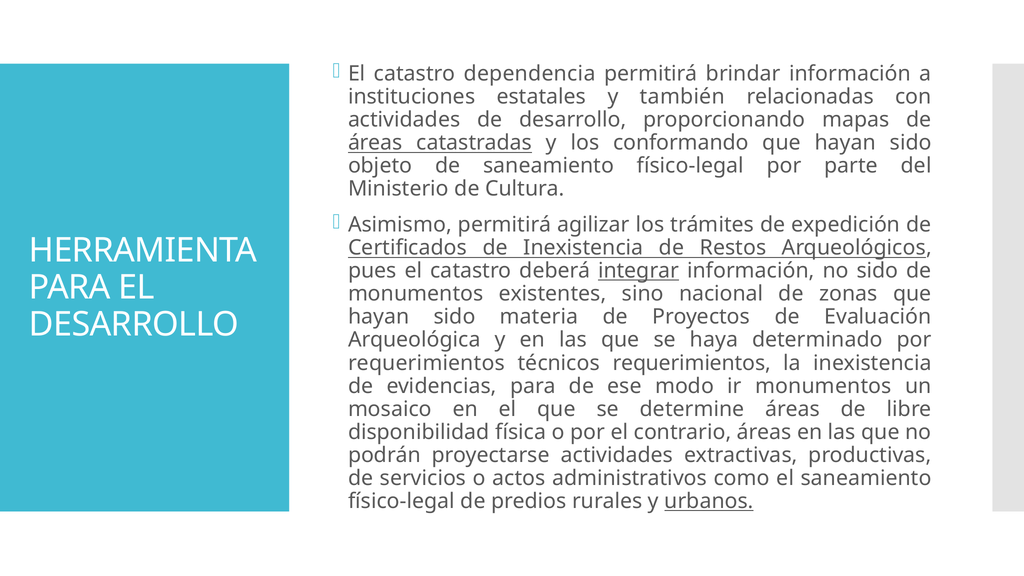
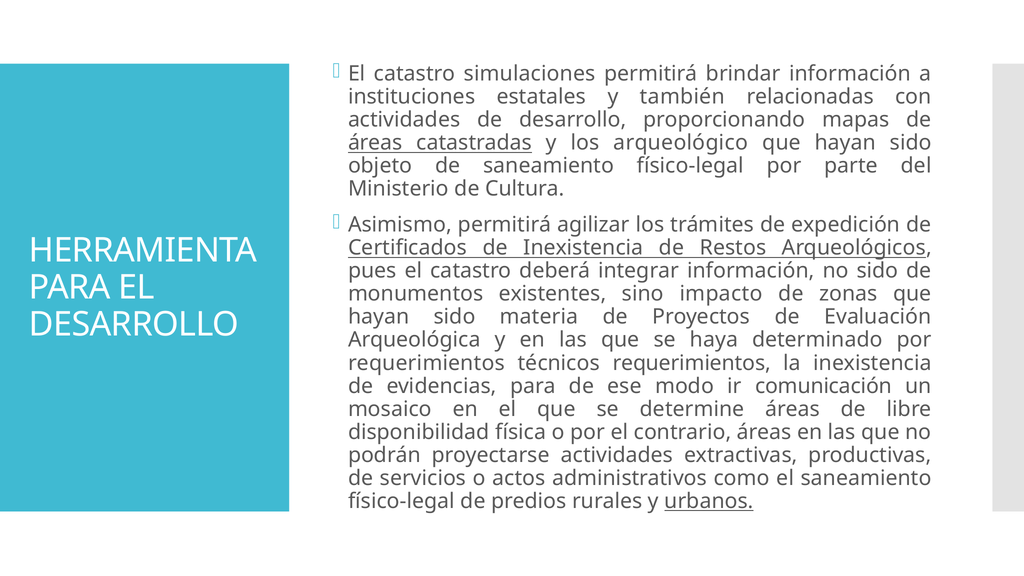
dependencia: dependencia -> simulaciones
conformando: conformando -> arqueológico
integrar underline: present -> none
nacional: nacional -> impacto
ir monumentos: monumentos -> comunicación
